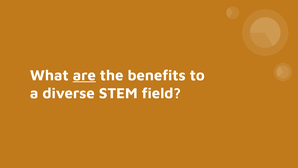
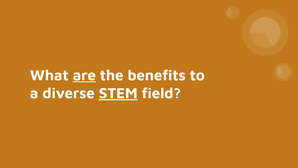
STEM underline: none -> present
